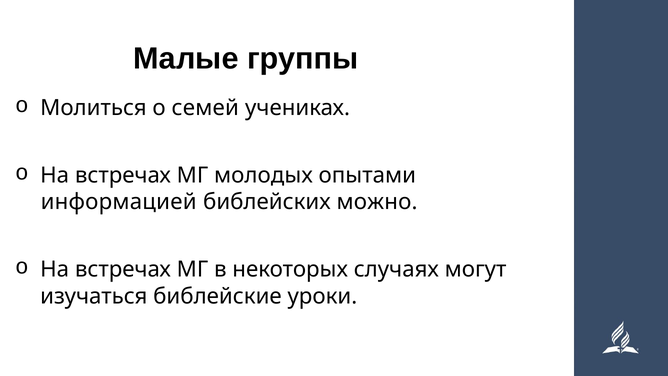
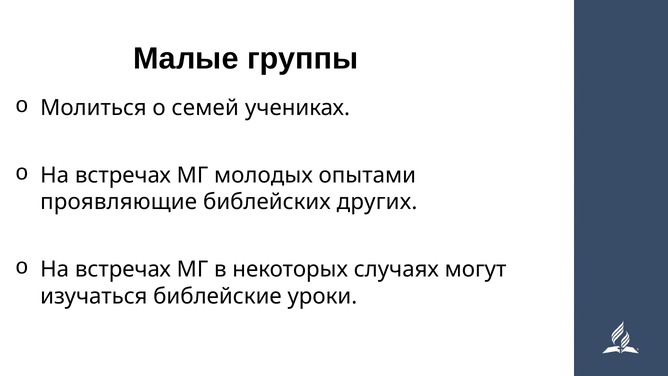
информацией: информацией -> проявляющие
можно: можно -> других
